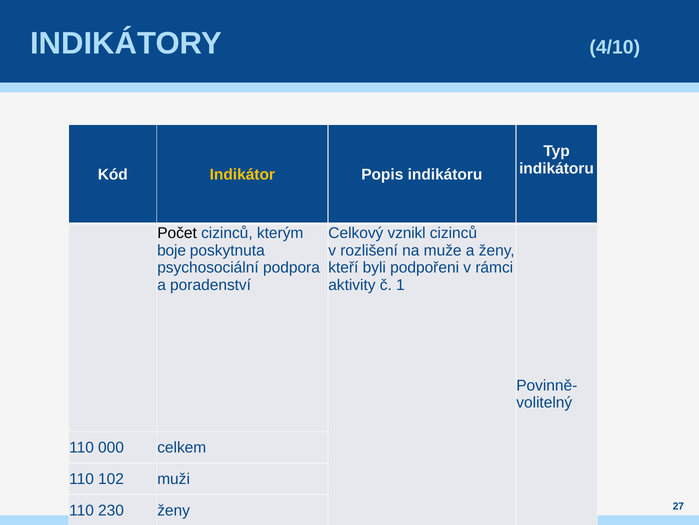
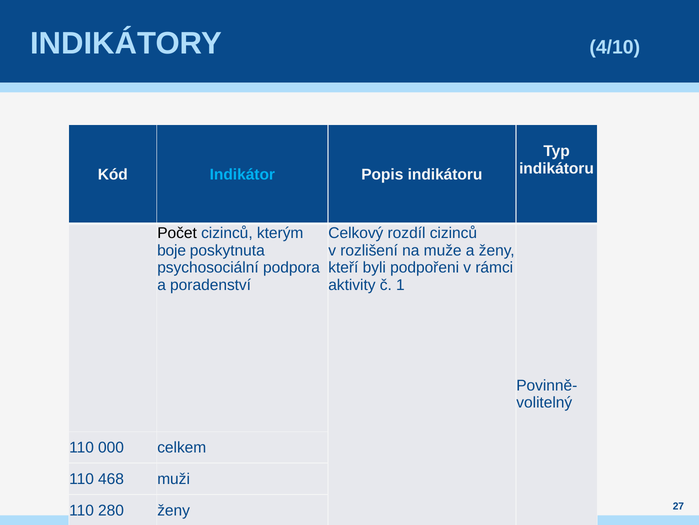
Indikátor colour: yellow -> light blue
vznikl: vznikl -> rozdíl
102: 102 -> 468
230: 230 -> 280
